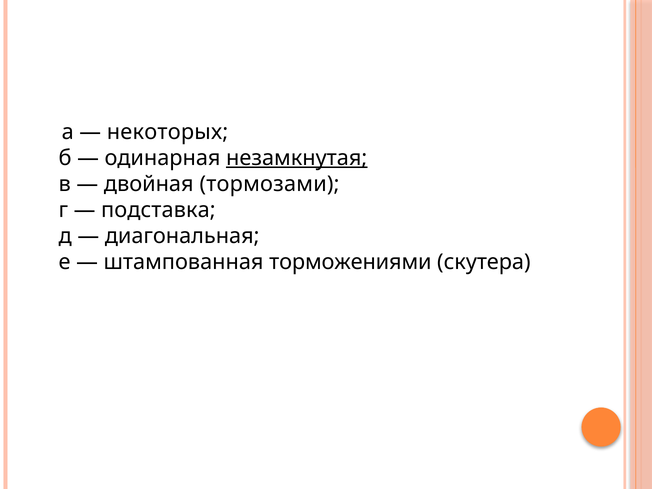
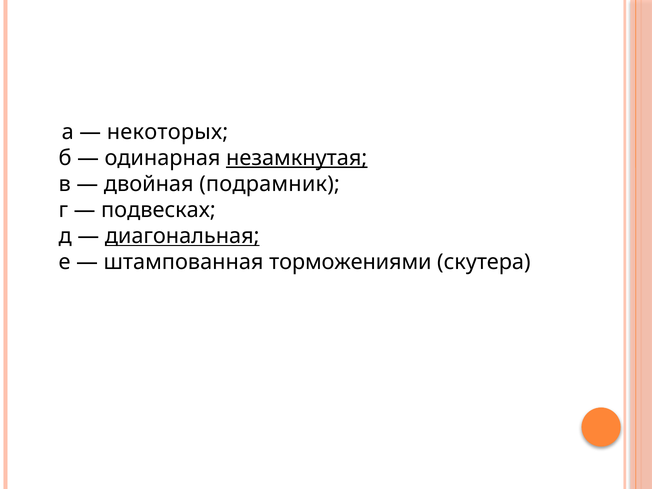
тормозами: тормозами -> подрамник
подставка: подставка -> подвесках
диагональная underline: none -> present
